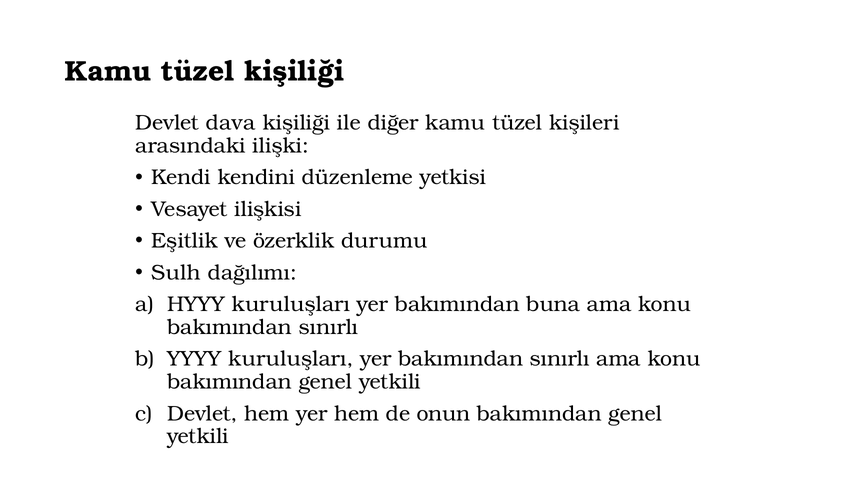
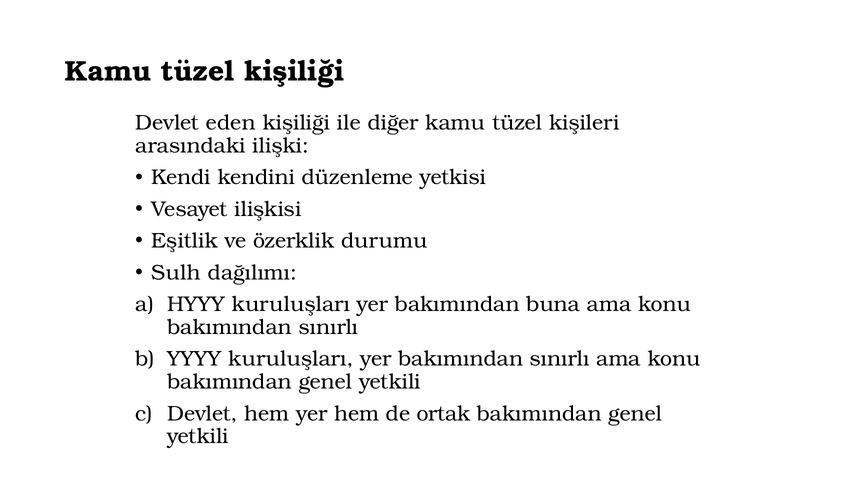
dava: dava -> eden
onun: onun -> ortak
